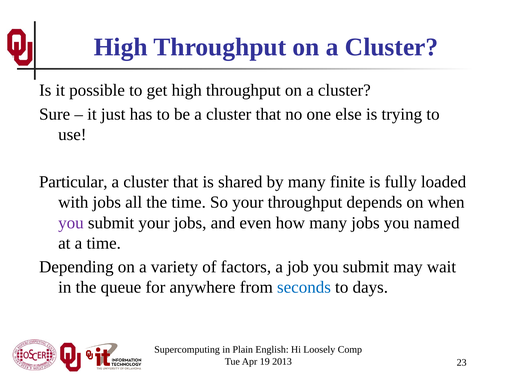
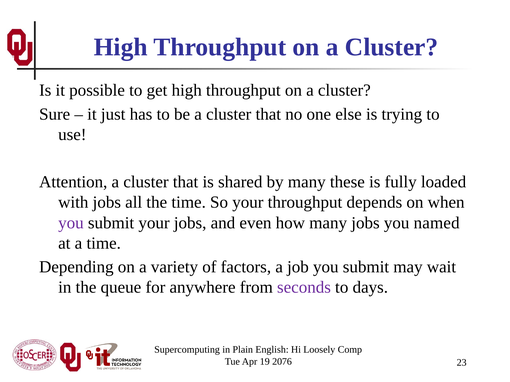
Particular: Particular -> Attention
finite: finite -> these
seconds colour: blue -> purple
2013: 2013 -> 2076
